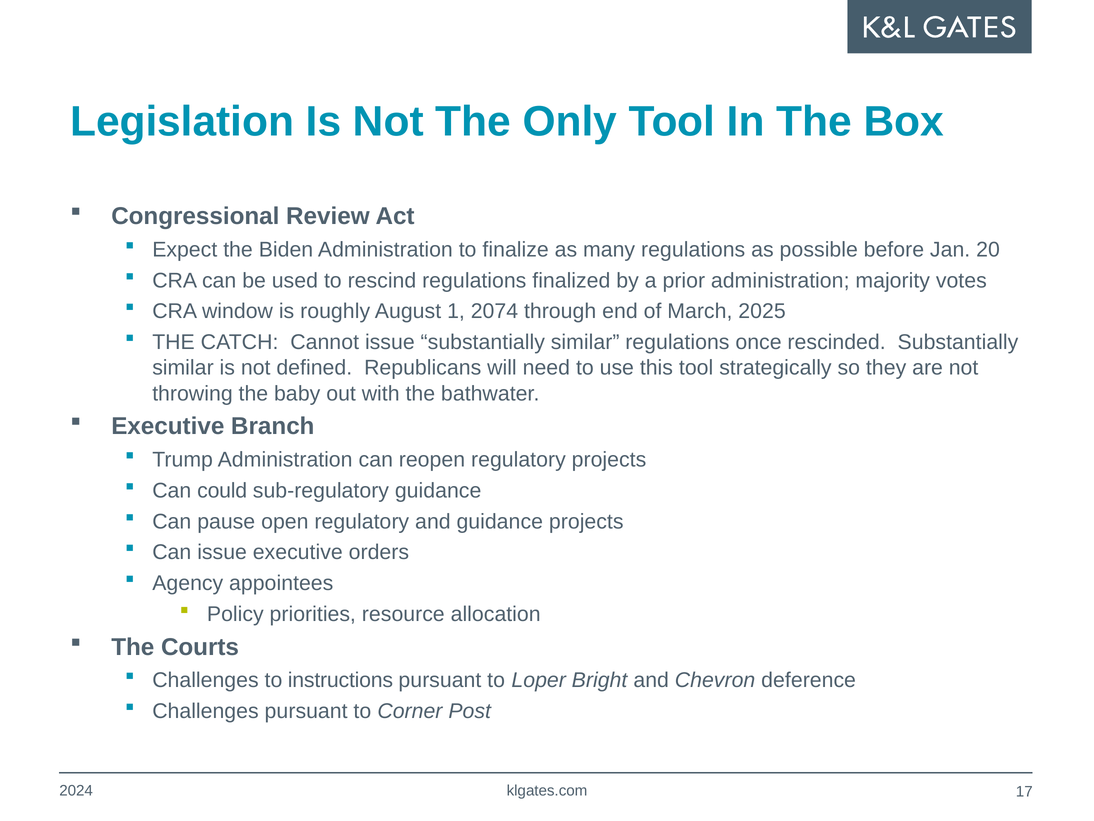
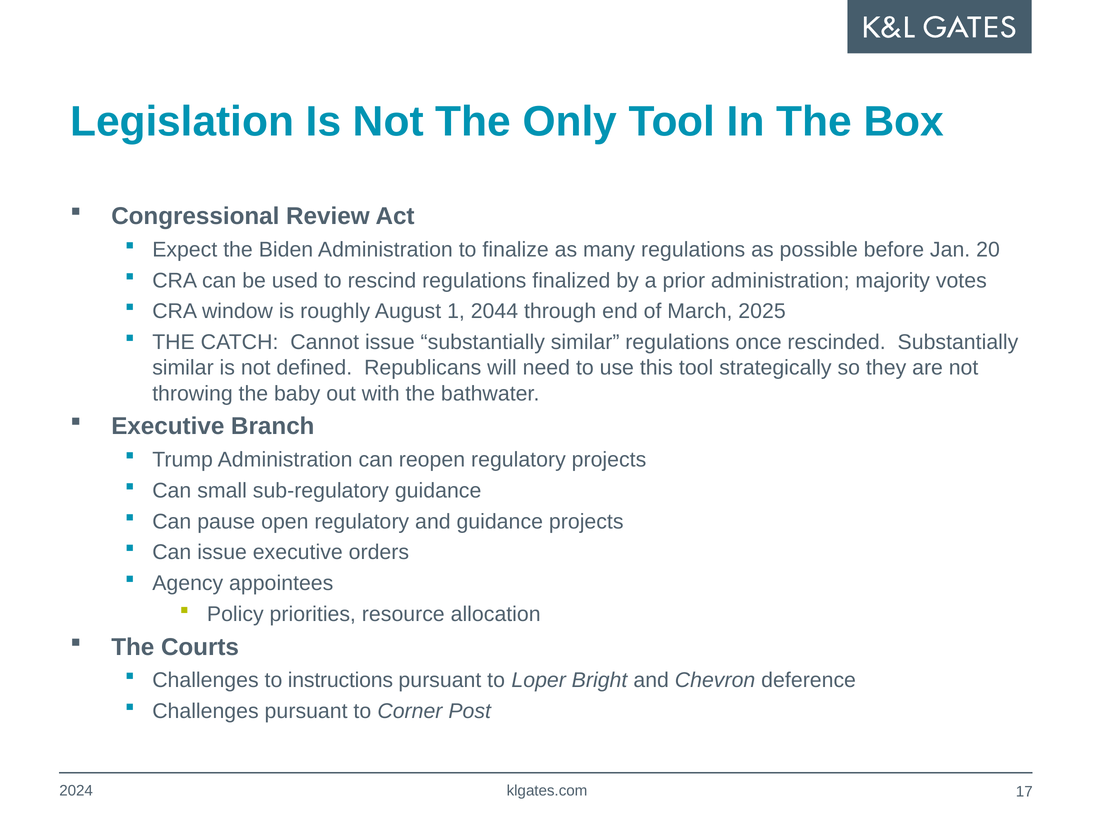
2074: 2074 -> 2044
could: could -> small
